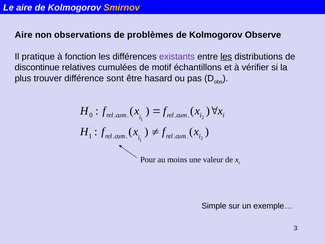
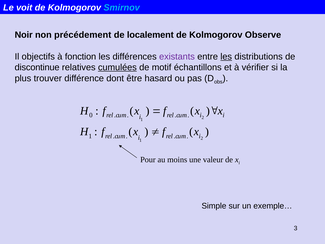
Le aire: aire -> voit
Smirnov colour: yellow -> light blue
Aire at (24, 35): Aire -> Noir
observations: observations -> précédement
problèmes: problèmes -> localement
pratique: pratique -> objectifs
cumulées underline: none -> present
sont: sont -> dont
